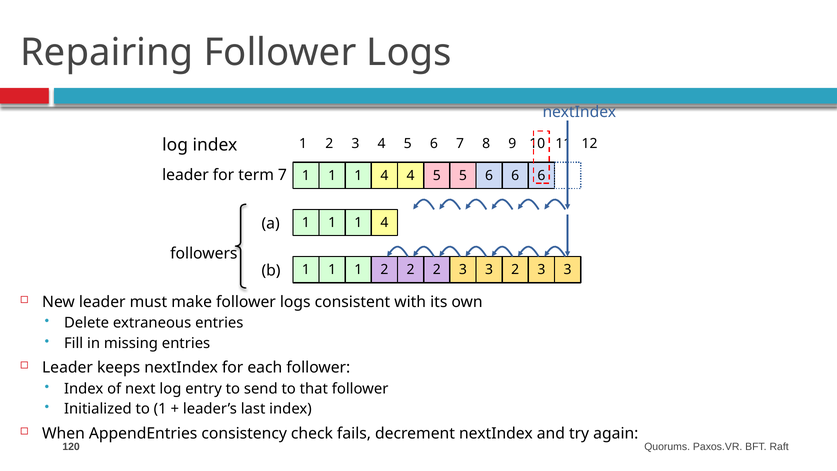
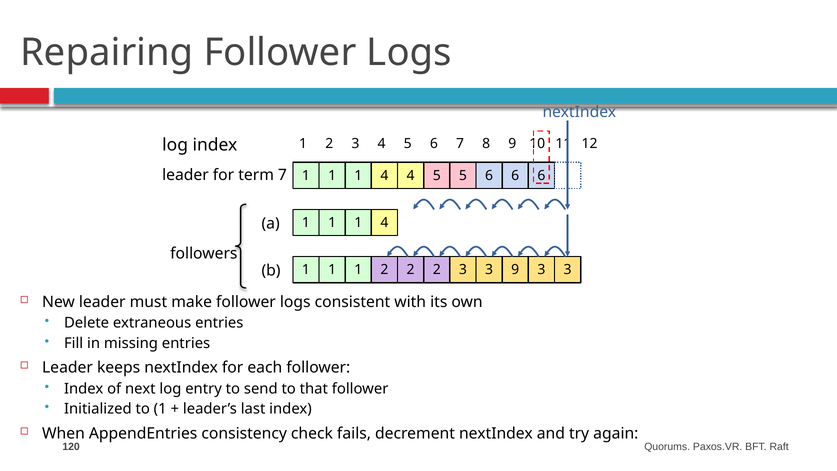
3 3 2: 2 -> 9
